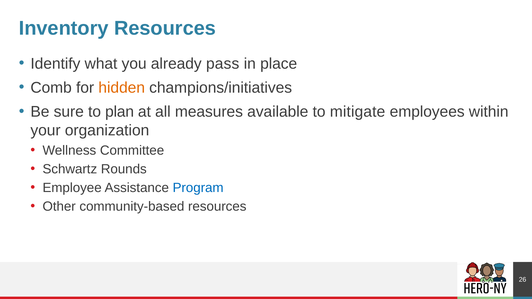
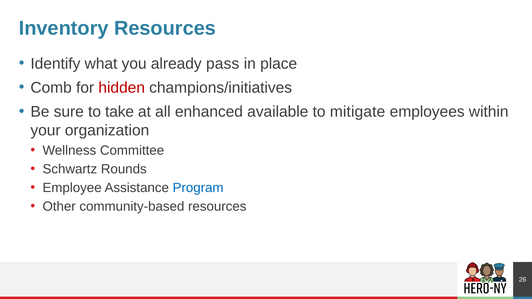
hidden colour: orange -> red
plan: plan -> take
measures: measures -> enhanced
